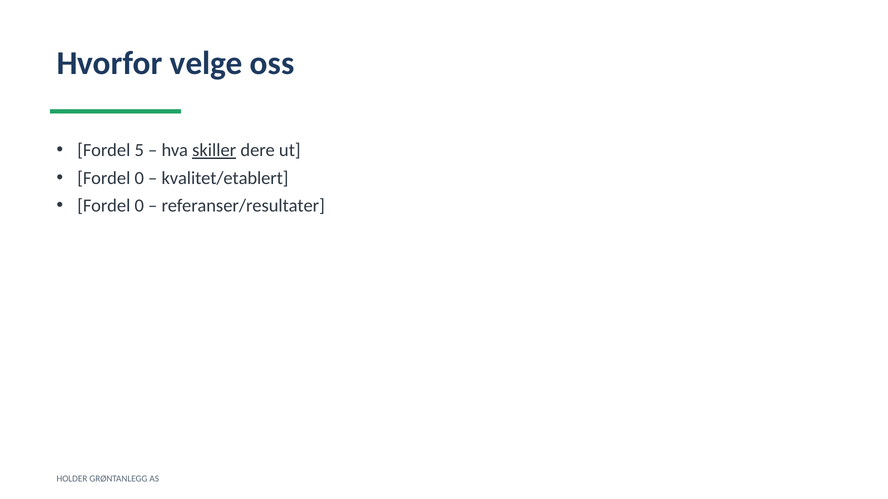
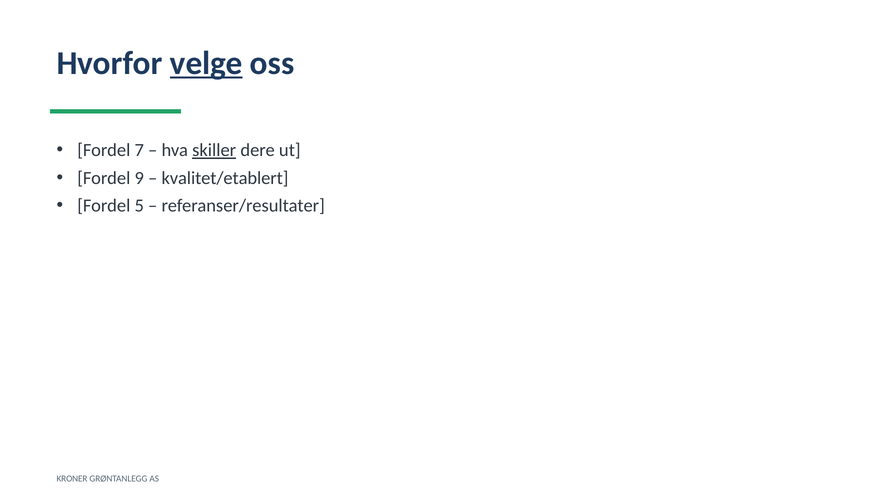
velge underline: none -> present
5: 5 -> 7
0 at (139, 178): 0 -> 9
0 at (139, 206): 0 -> 5
HOLDER: HOLDER -> KRONER
